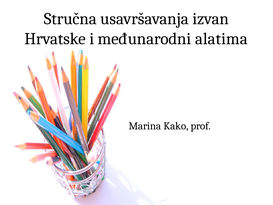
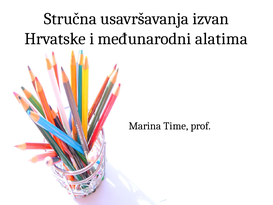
Kako: Kako -> Time
